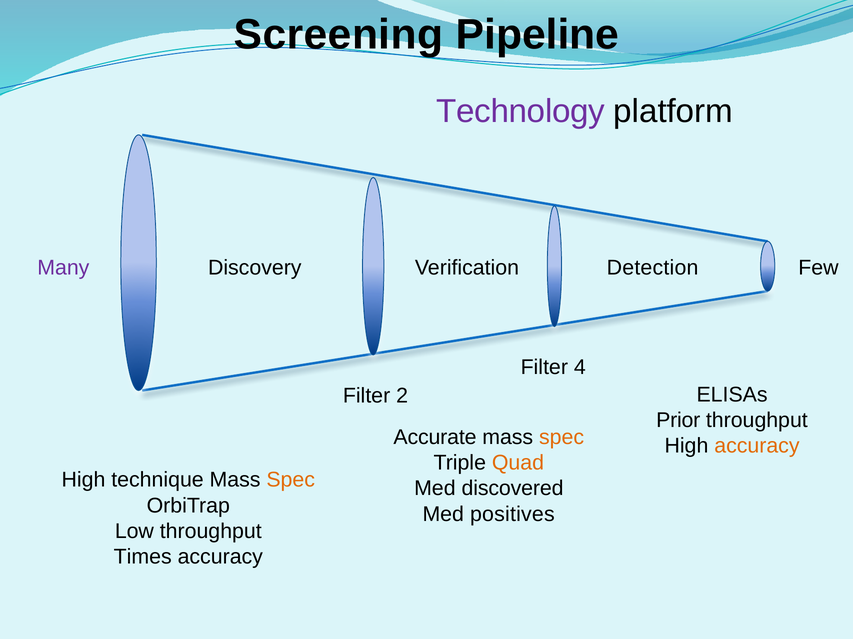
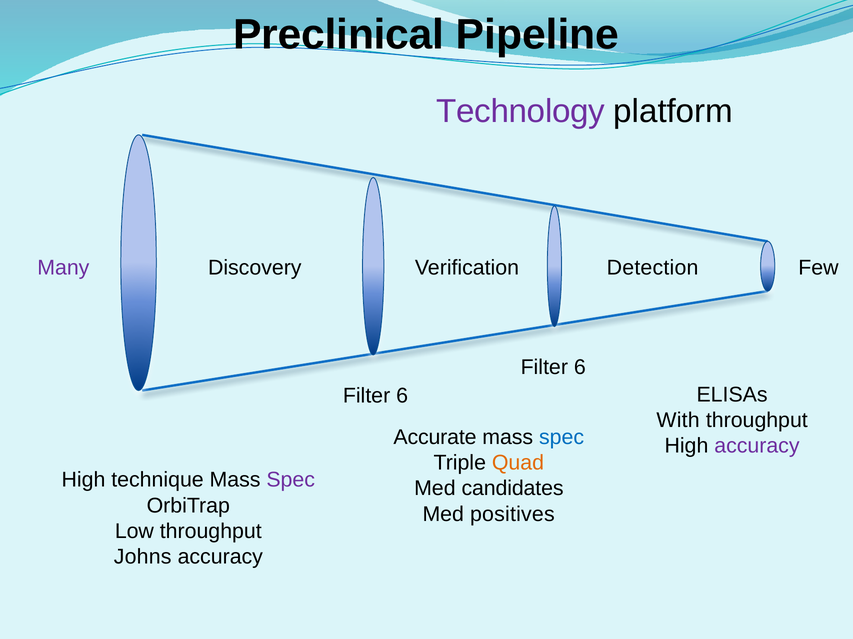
Screening: Screening -> Preclinical
4 at (580, 368): 4 -> 6
2 at (402, 396): 2 -> 6
Prior: Prior -> With
spec at (562, 438) colour: orange -> blue
accuracy at (757, 446) colour: orange -> purple
Spec at (291, 480) colour: orange -> purple
discovered: discovered -> candidates
Times: Times -> Johns
